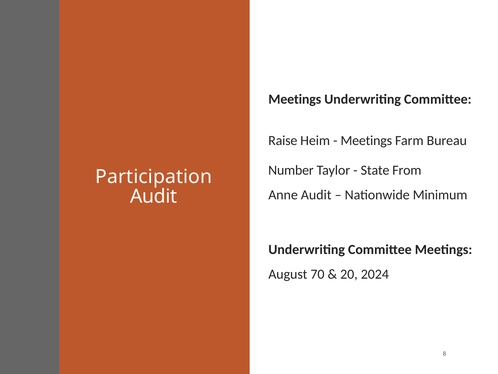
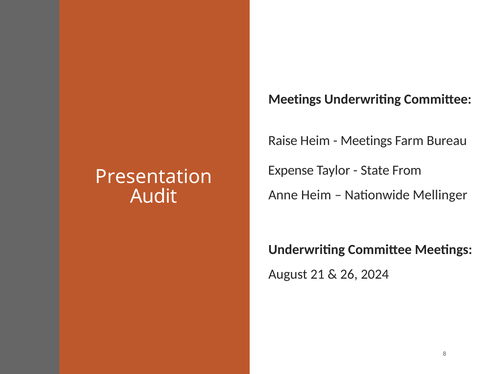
Number: Number -> Expense
Participation: Participation -> Presentation
Anne Audit: Audit -> Heim
Minimum: Minimum -> Mellinger
70: 70 -> 21
20: 20 -> 26
